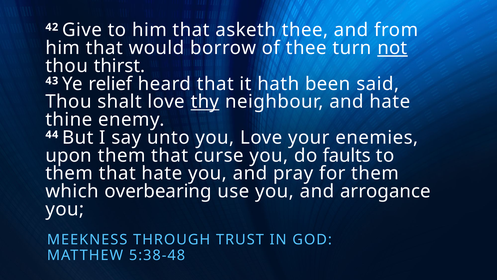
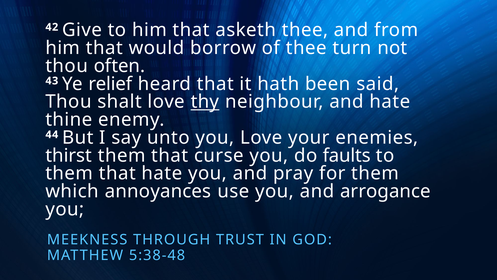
not underline: present -> none
thirst: thirst -> often
upon: upon -> thirst
overbearing: overbearing -> annoyances
